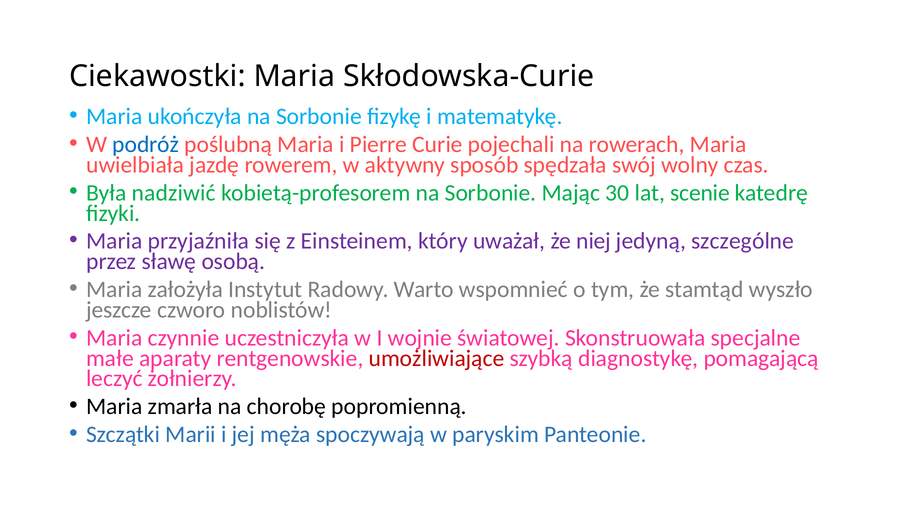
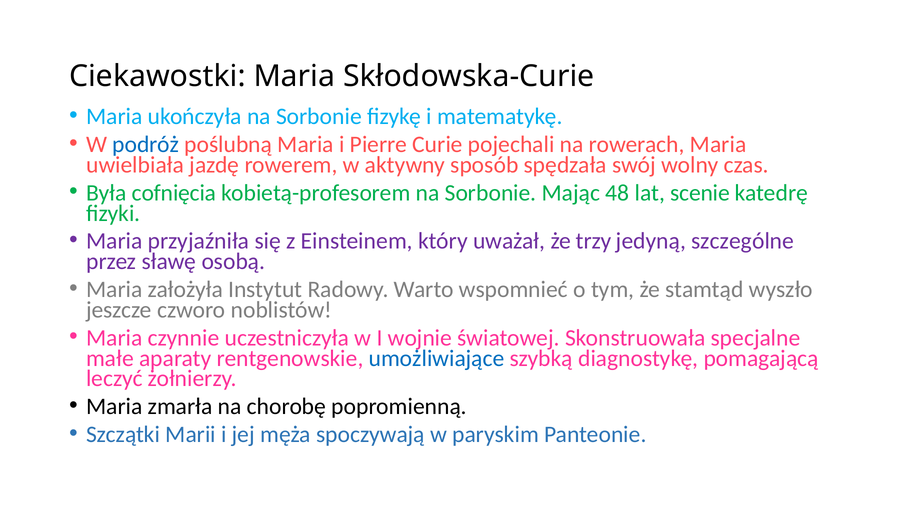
nadziwić: nadziwić -> cofnięcia
30: 30 -> 48
niej: niej -> trzy
umożliwiające colour: red -> blue
